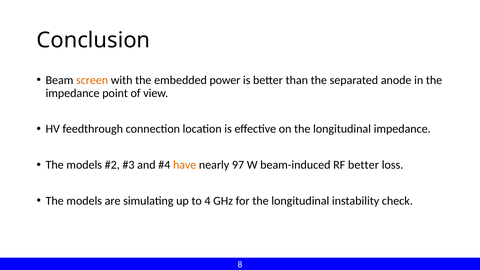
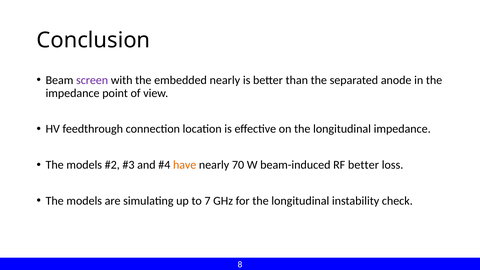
screen colour: orange -> purple
embedded power: power -> nearly
97: 97 -> 70
4: 4 -> 7
